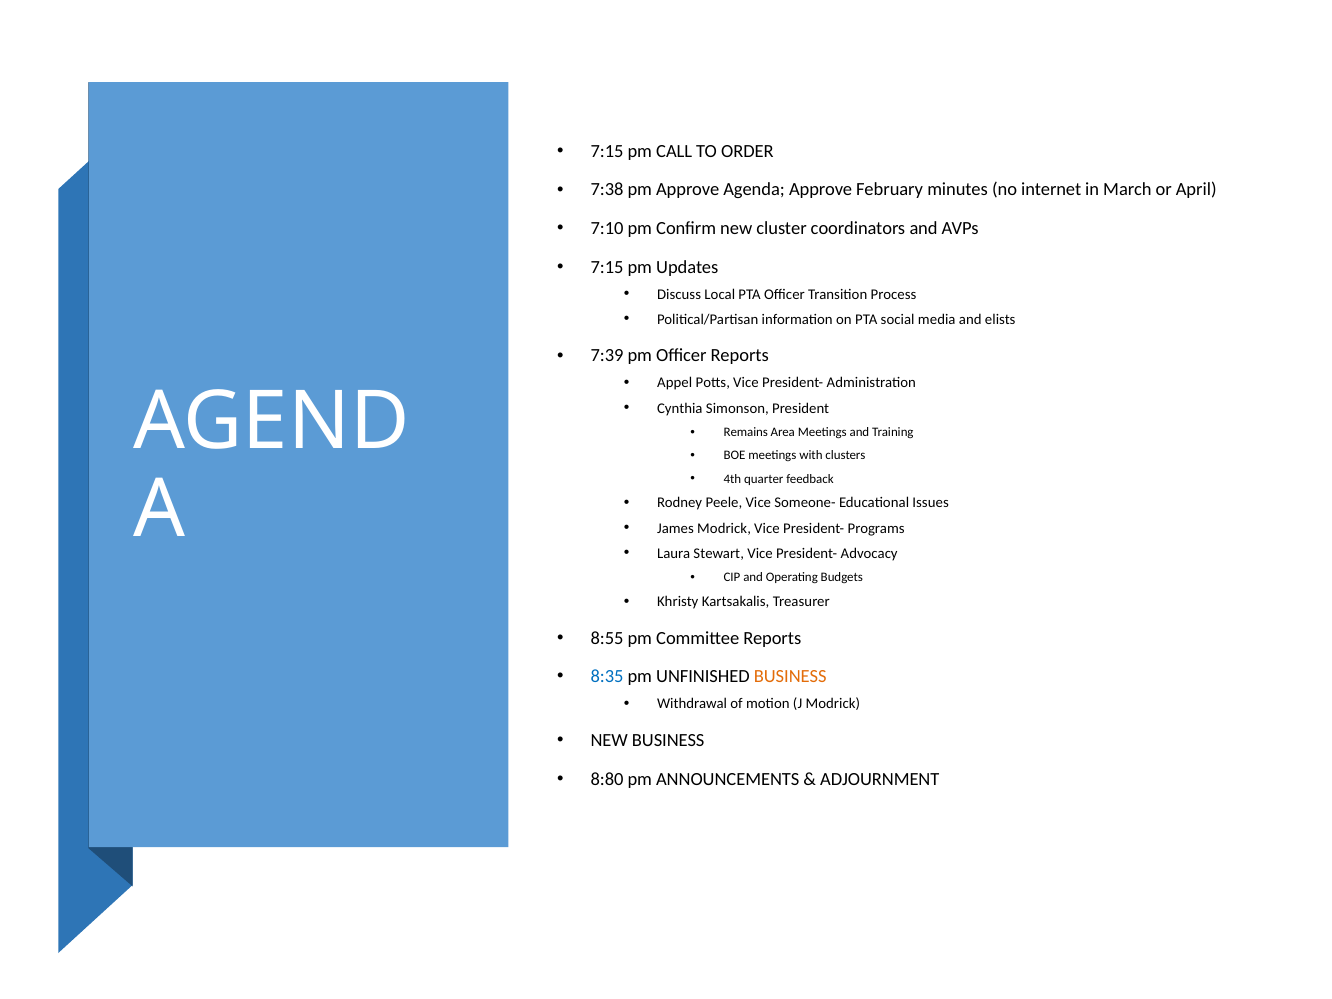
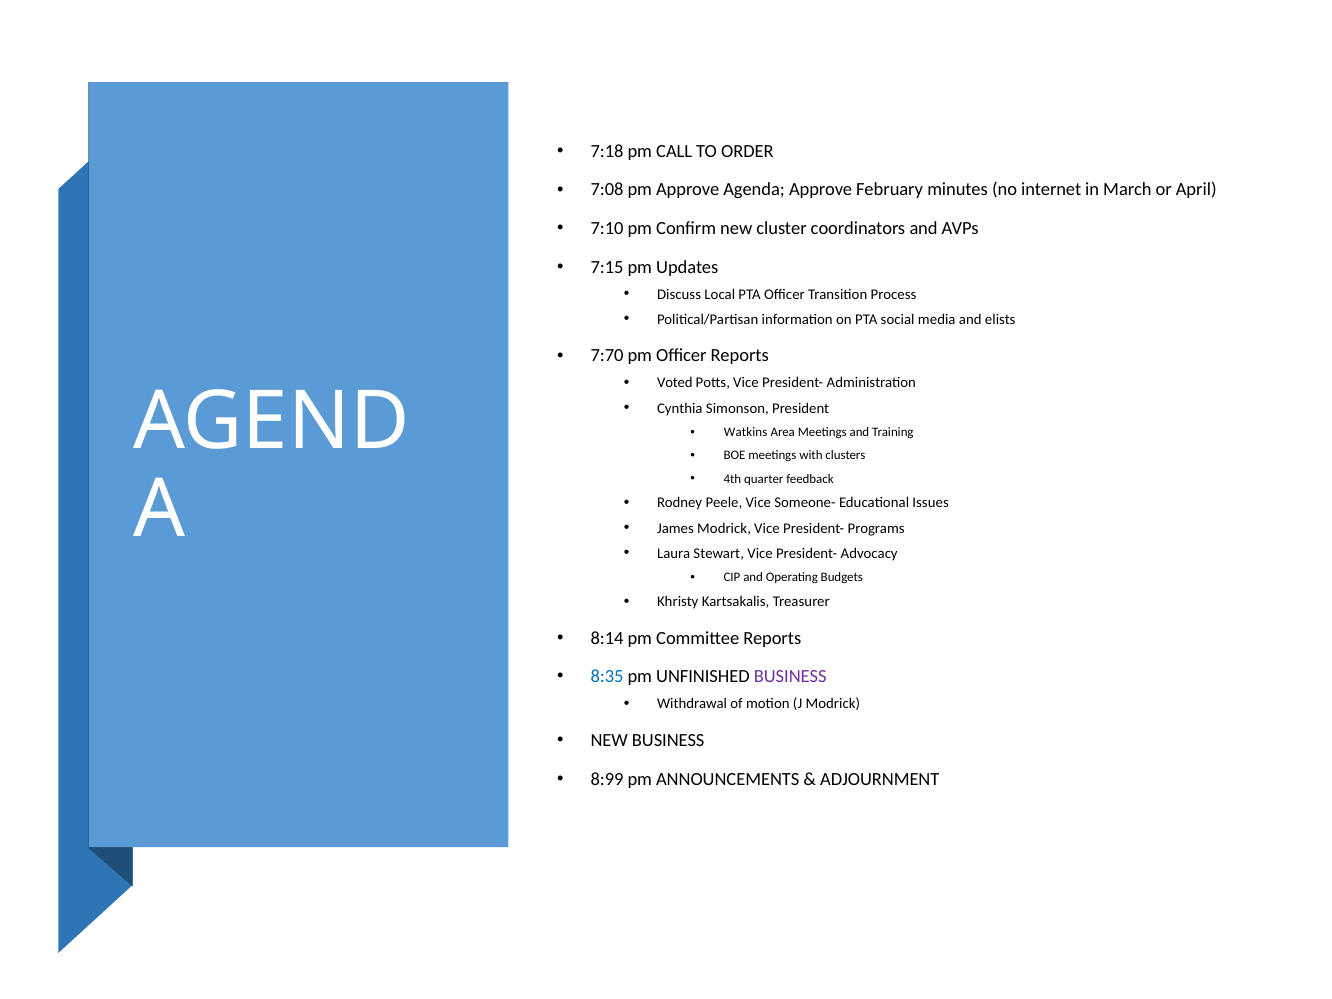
7:15 at (607, 151): 7:15 -> 7:18
7:38: 7:38 -> 7:08
7:39: 7:39 -> 7:70
Appel: Appel -> Voted
Remains: Remains -> Watkins
8:55: 8:55 -> 8:14
BUSINESS at (790, 677) colour: orange -> purple
8:80: 8:80 -> 8:99
